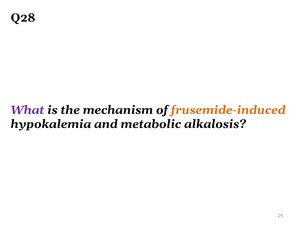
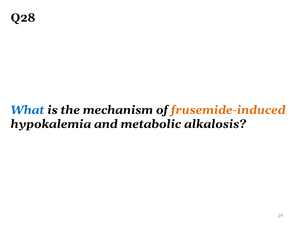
What colour: purple -> blue
